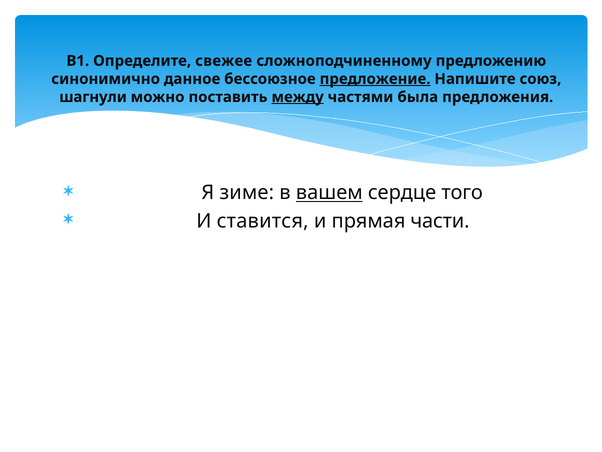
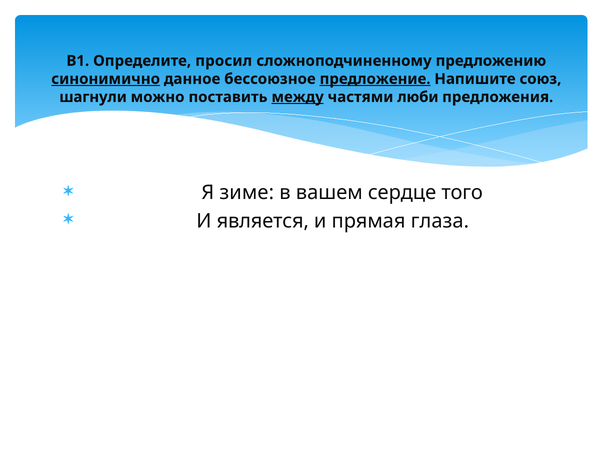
свежее: свежее -> просил
синонимично underline: none -> present
была: была -> люби
вашем underline: present -> none
ставится: ставится -> является
части: части -> глаза
